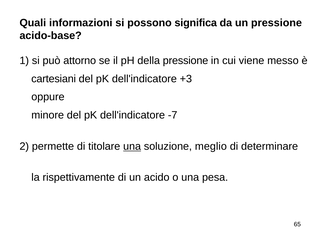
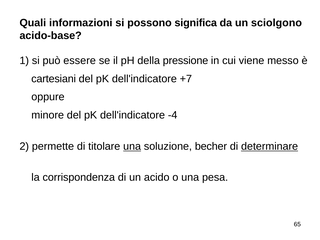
un pressione: pressione -> sciolgono
attorno: attorno -> essere
+3: +3 -> +7
-7: -7 -> -4
meglio: meglio -> becher
determinare underline: none -> present
rispettivamente: rispettivamente -> corrispondenza
